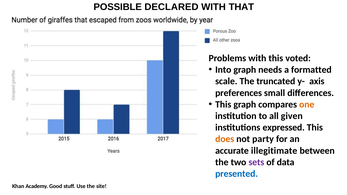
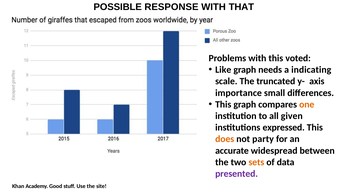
DECLARED: DECLARED -> RESPONSE
Into: Into -> Like
formatted: formatted -> indicating
preferences: preferences -> importance
illegitimate: illegitimate -> widespread
sets colour: purple -> orange
presented colour: blue -> purple
